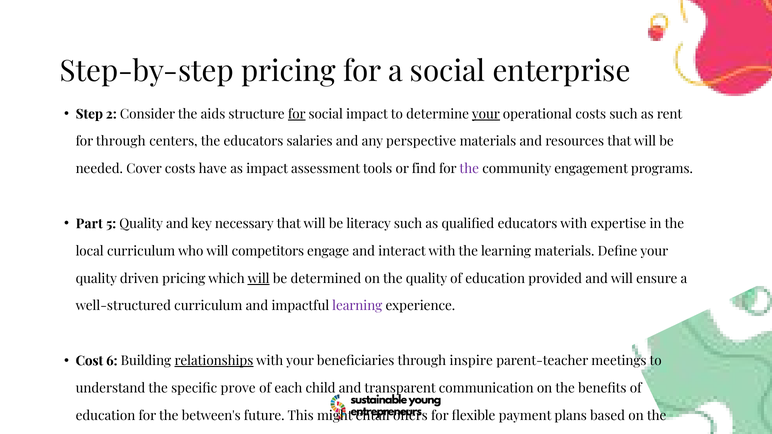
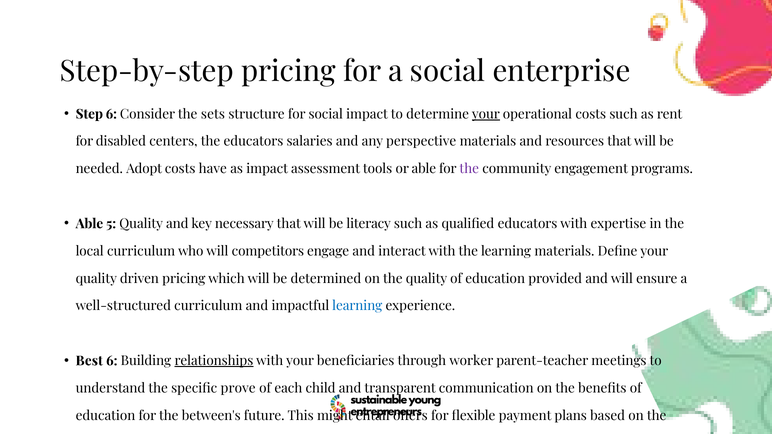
Step 2: 2 -> 6
aids: aids -> sets
for at (297, 114) underline: present -> none
for through: through -> disabled
Cover: Cover -> Adopt
or find: find -> able
Part at (89, 224): Part -> Able
will at (259, 279) underline: present -> none
learning at (357, 306) colour: purple -> blue
Cost: Cost -> Best
inspire: inspire -> worker
